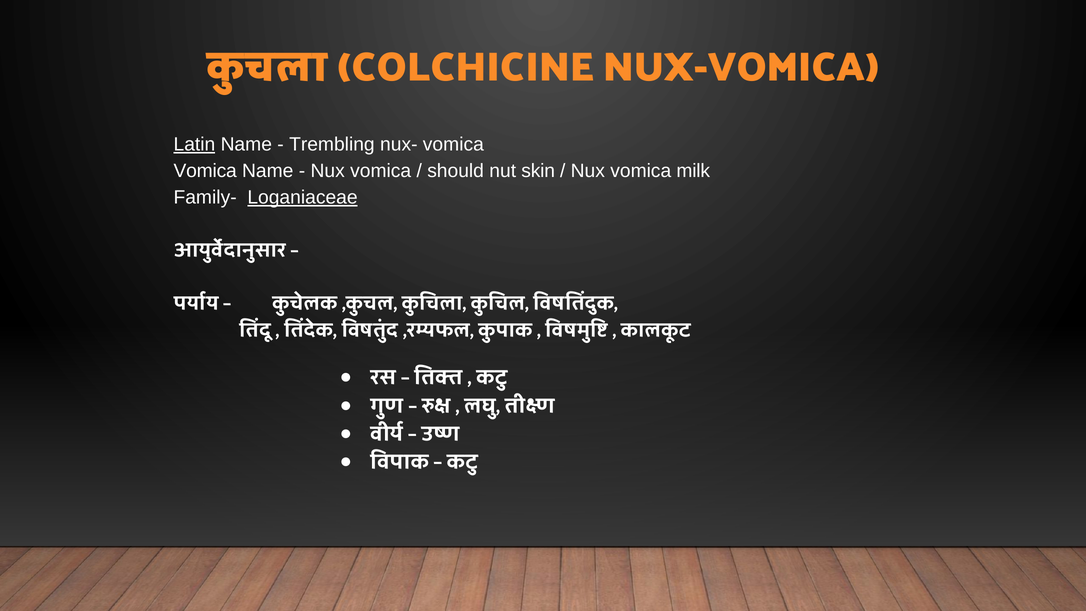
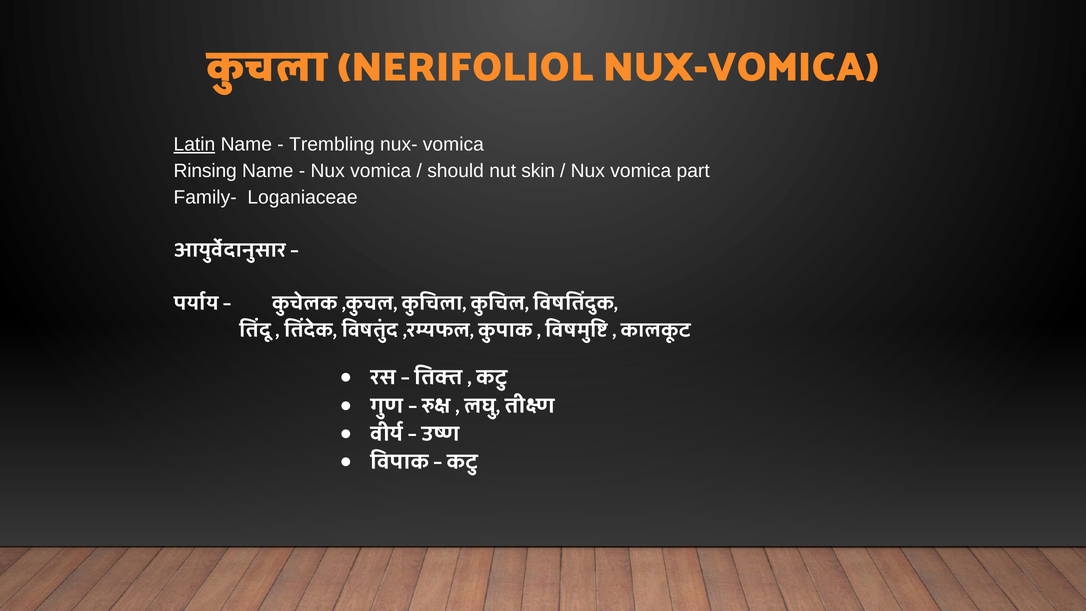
COLCHICINE: COLCHICINE -> NERIFOLIOL
Vomica at (205, 171): Vomica -> Rinsing
milk: milk -> part
Loganiaceae underline: present -> none
